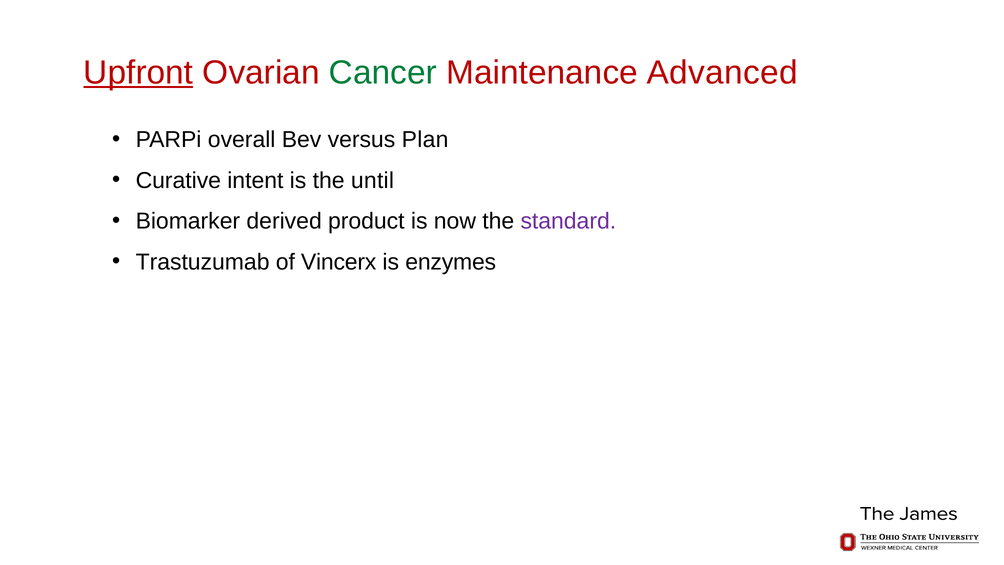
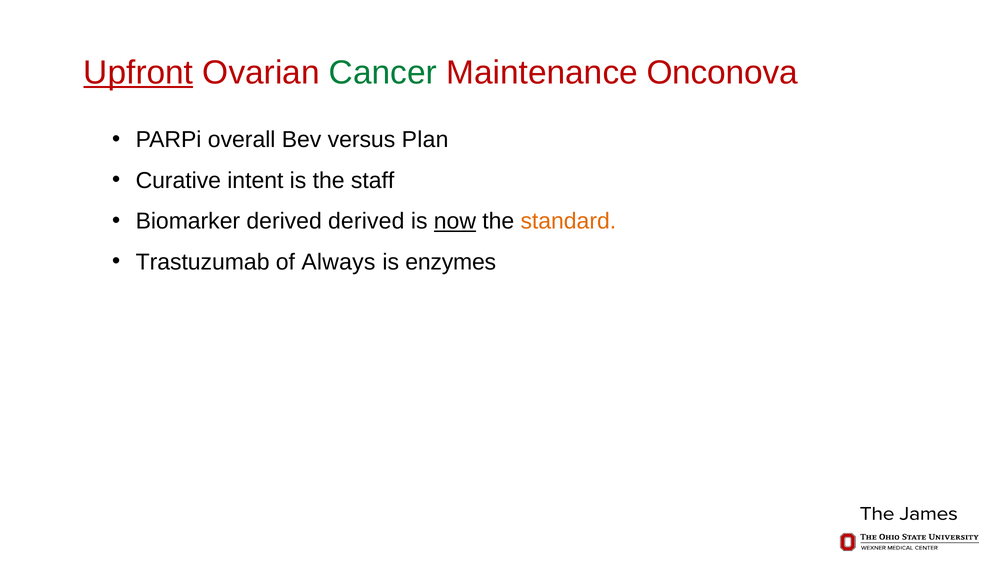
Advanced: Advanced -> Onconova
until: until -> staff
derived product: product -> derived
now underline: none -> present
standard colour: purple -> orange
Vincerx: Vincerx -> Always
